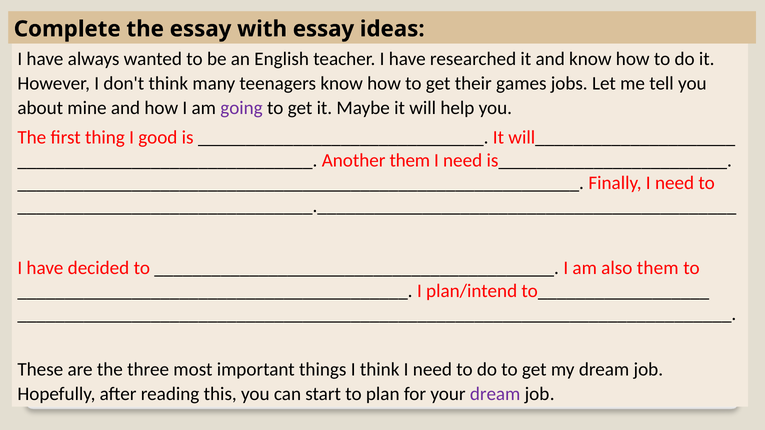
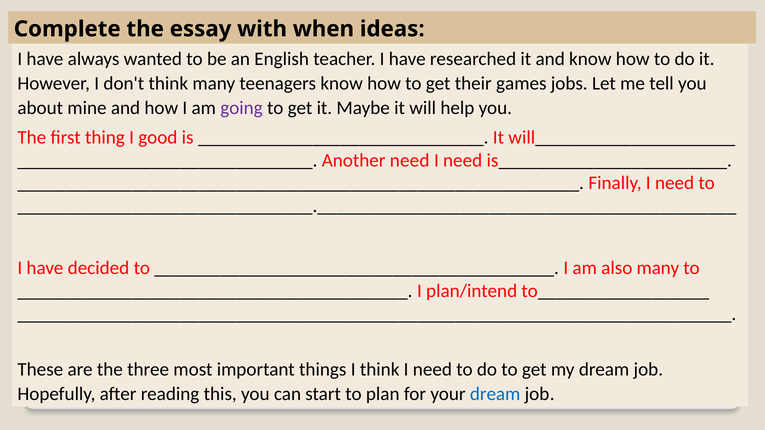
with essay: essay -> when
Another them: them -> need
also them: them -> many
dream at (495, 394) colour: purple -> blue
